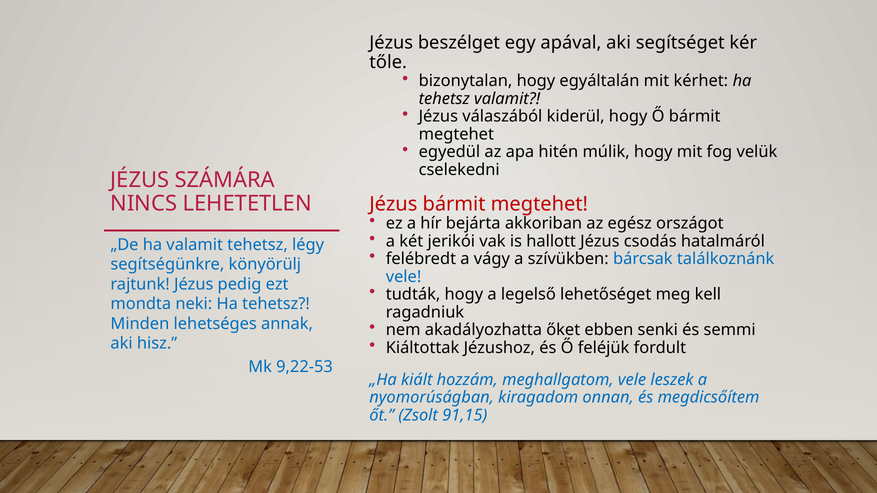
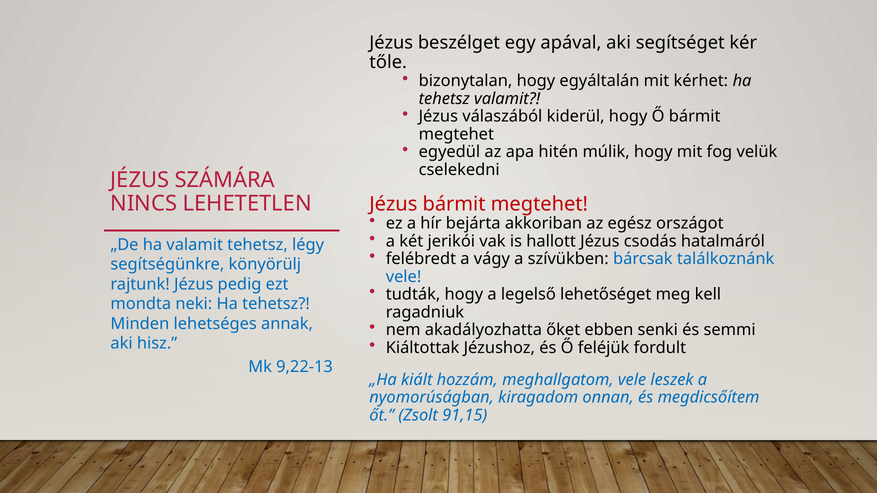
9,22-53: 9,22-53 -> 9,22-13
